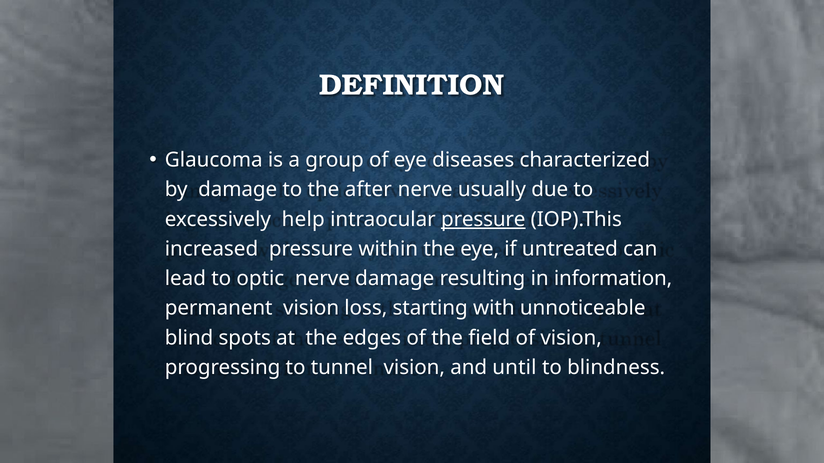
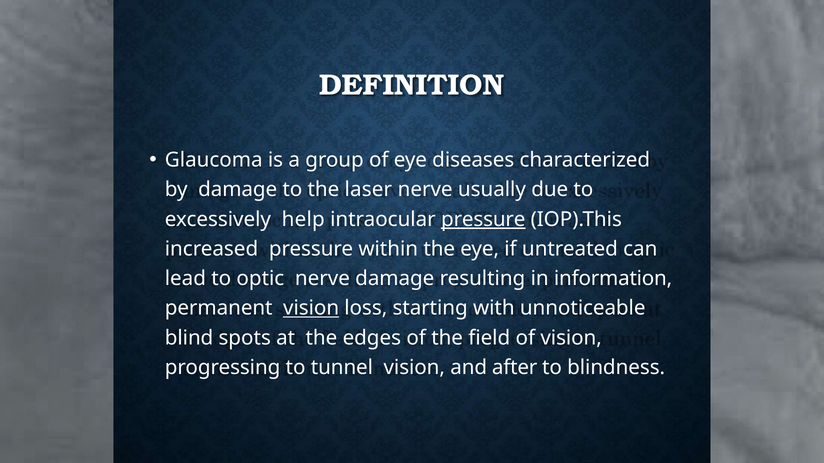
after: after -> laser
vision at (311, 309) underline: none -> present
until: until -> after
